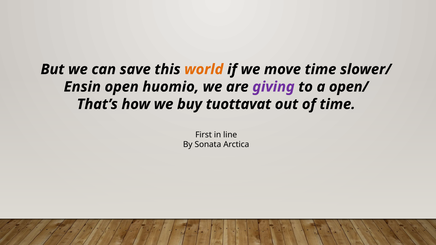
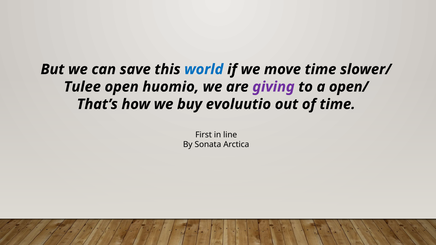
world colour: orange -> blue
Ensin: Ensin -> Tulee
tuottavat: tuottavat -> evoluutio
